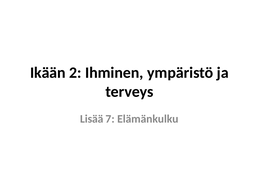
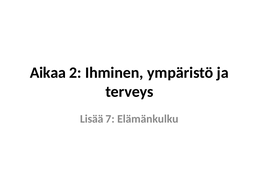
Ikään: Ikään -> Aikaa
